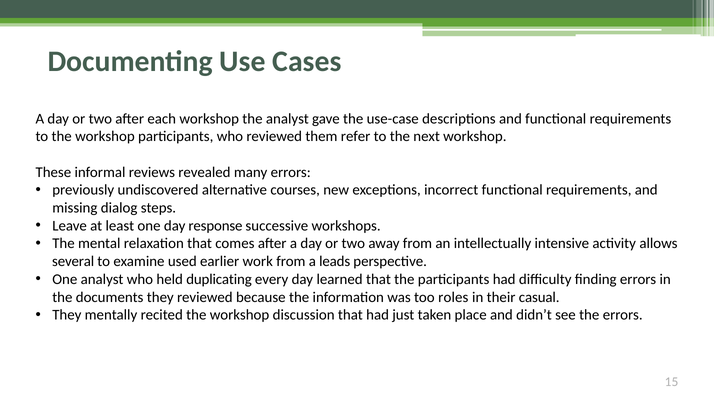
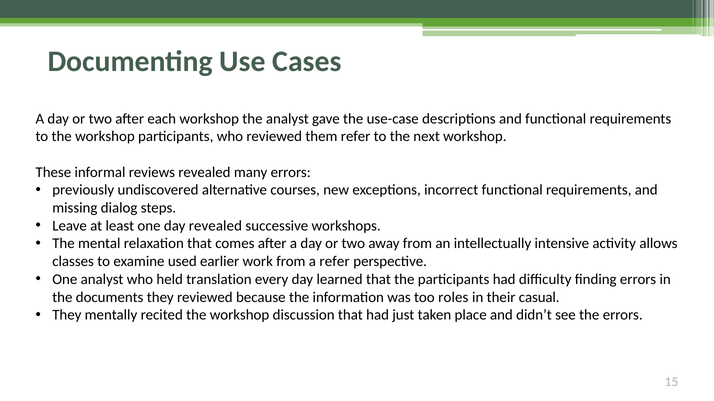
day response: response -> revealed
several: several -> classes
a leads: leads -> refer
duplicating: duplicating -> translation
